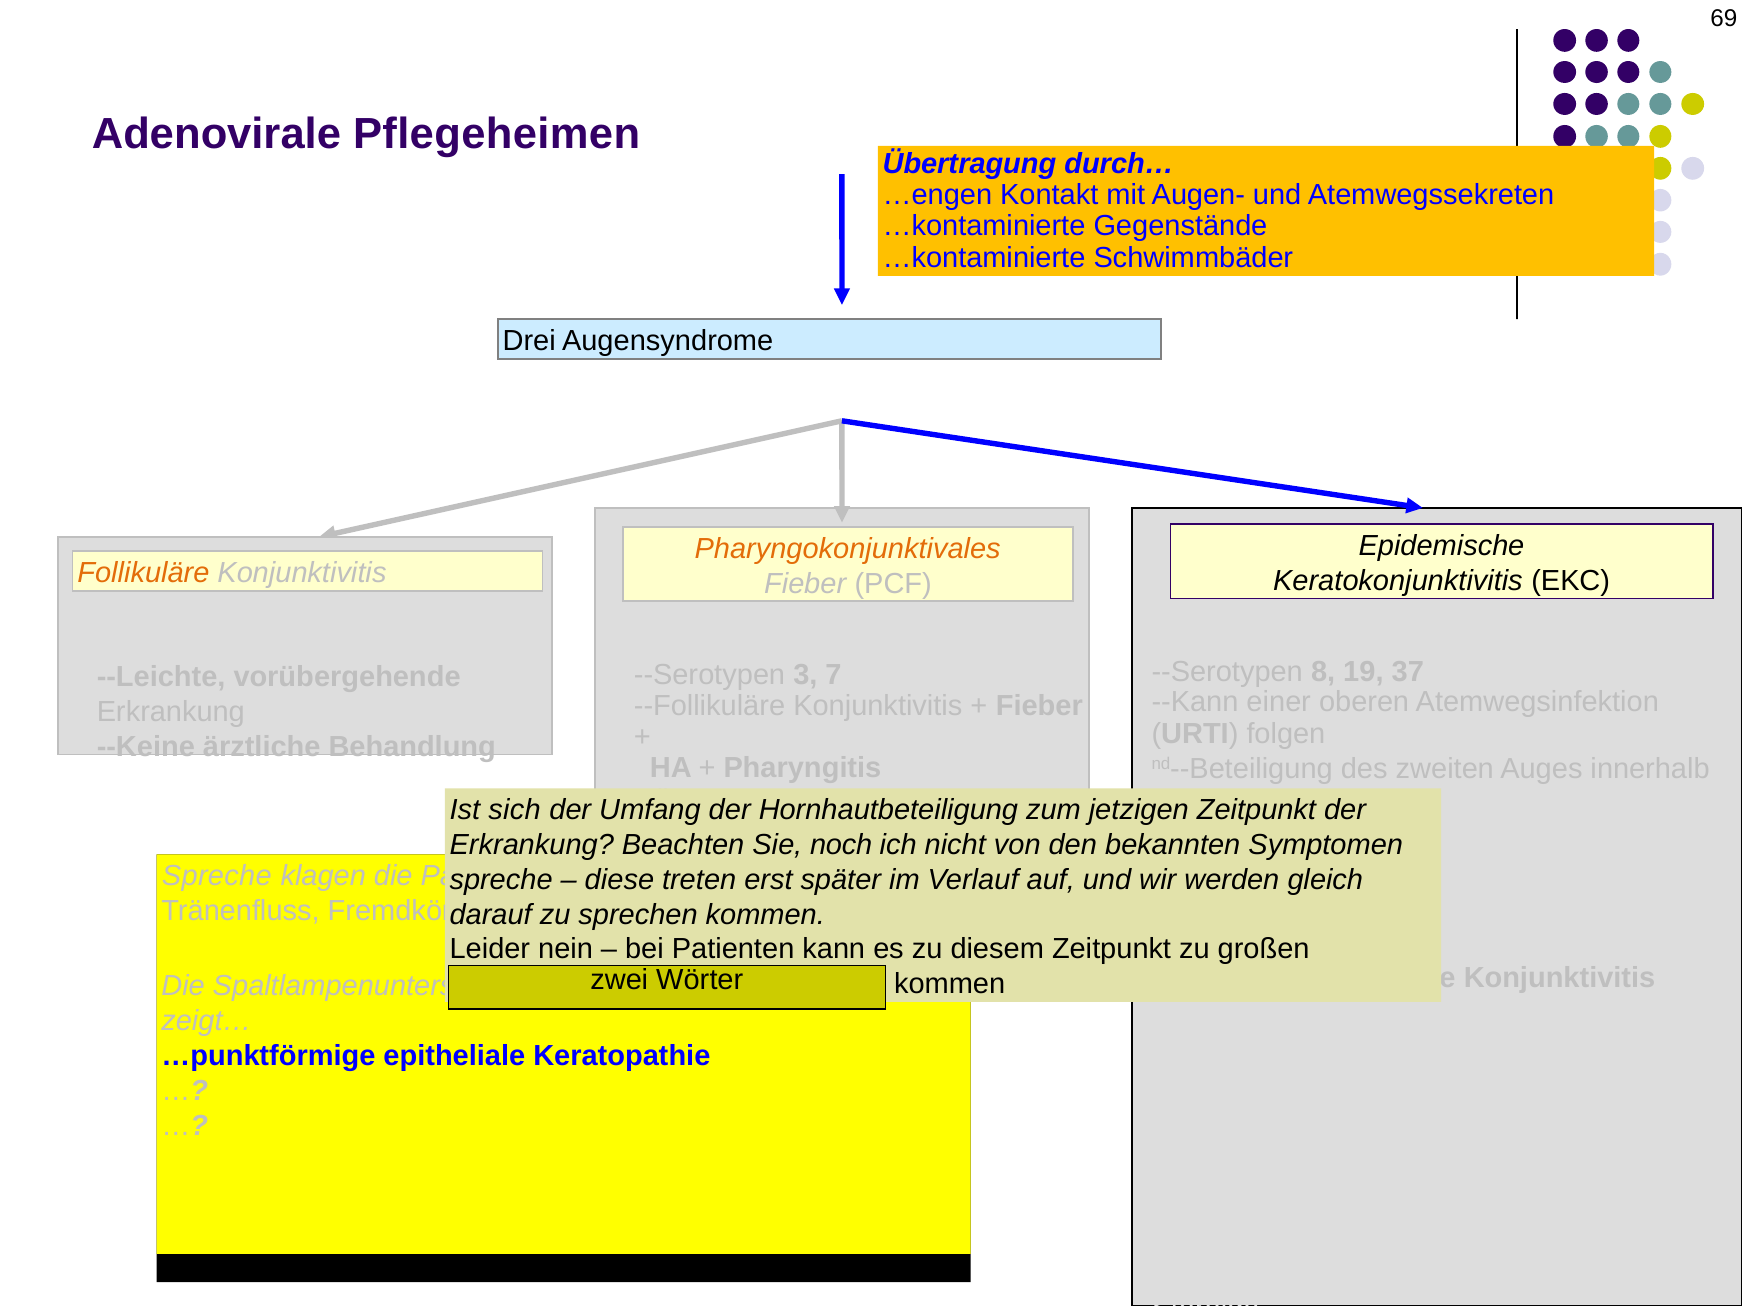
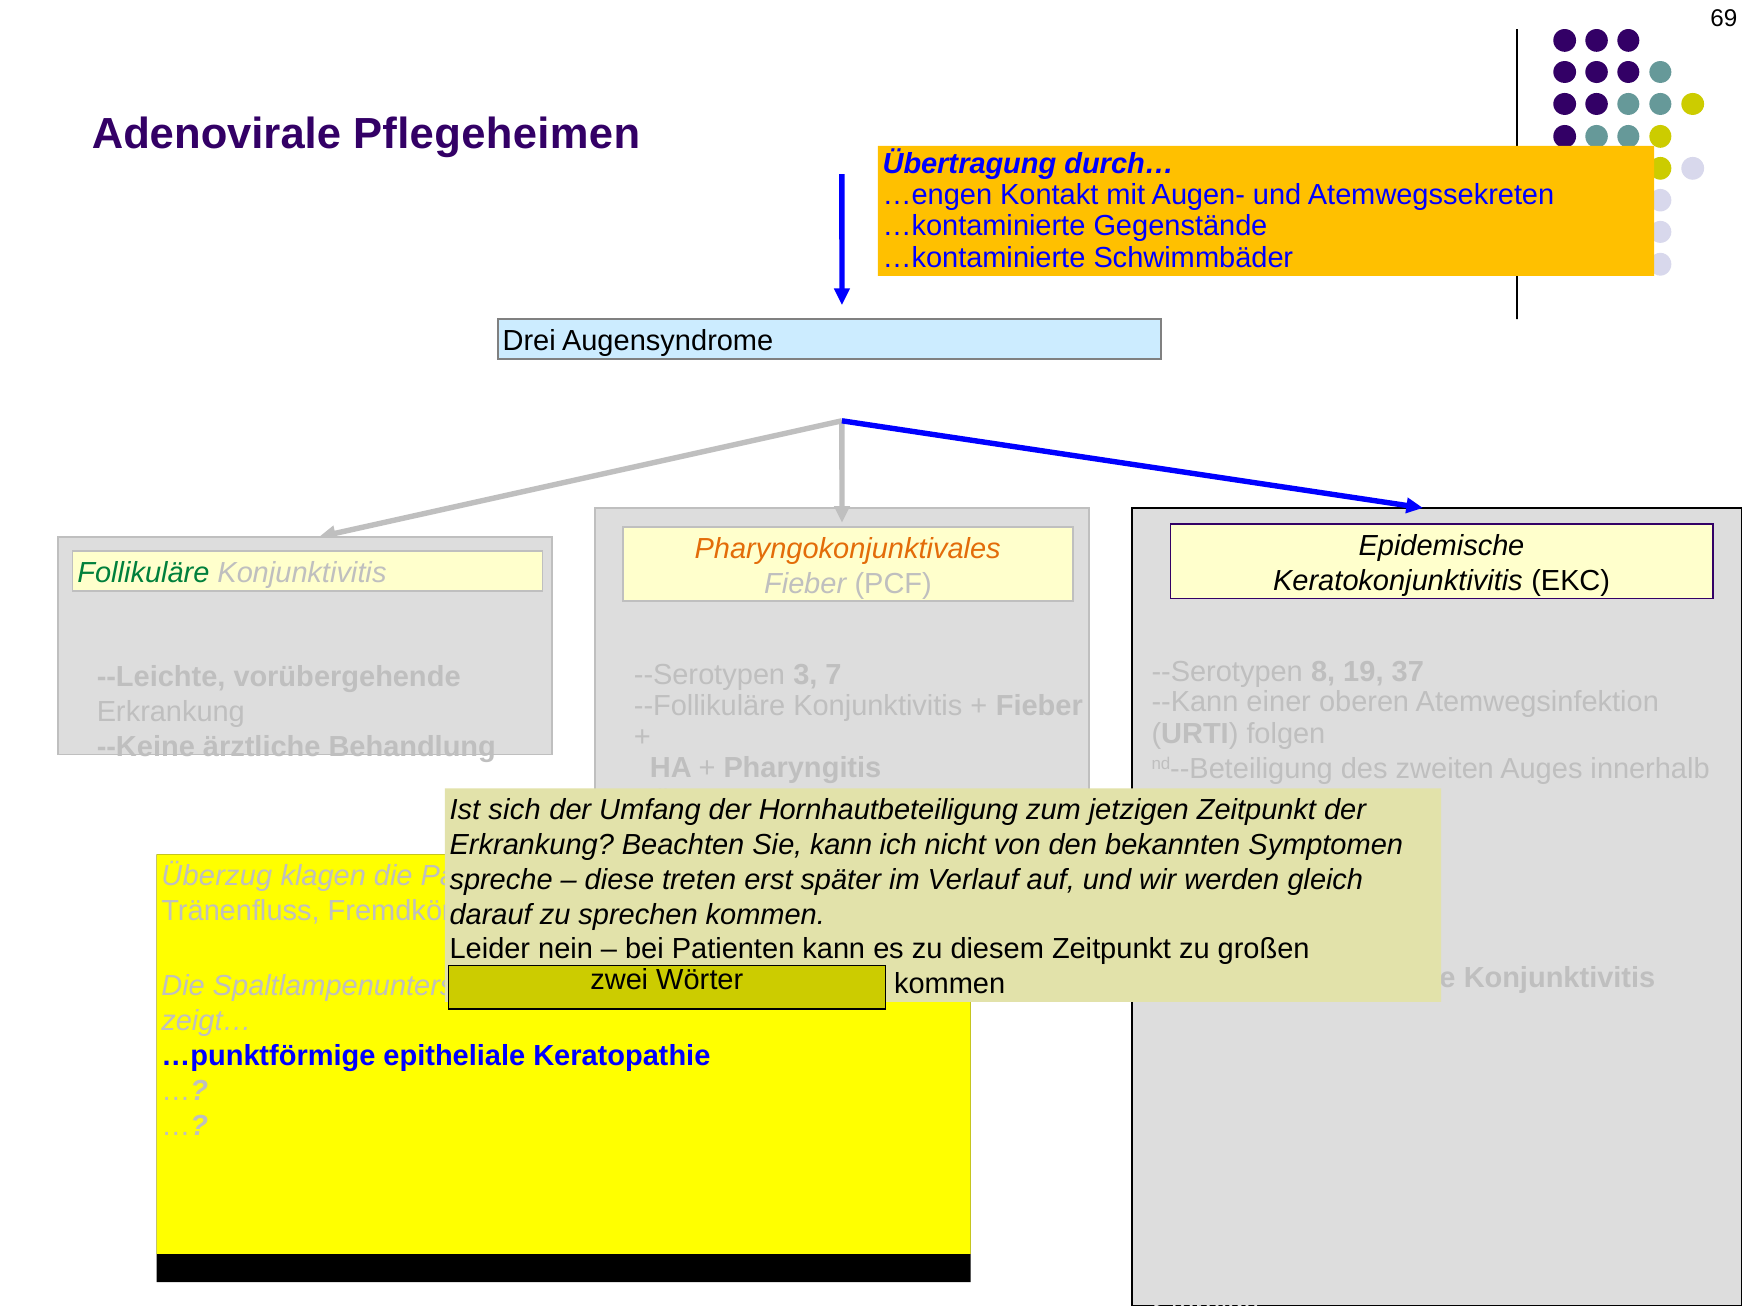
Follikuläre at (143, 573) colour: orange -> green
Sie noch: noch -> kann
Spreche at (217, 876): Spreche -> Überzug
